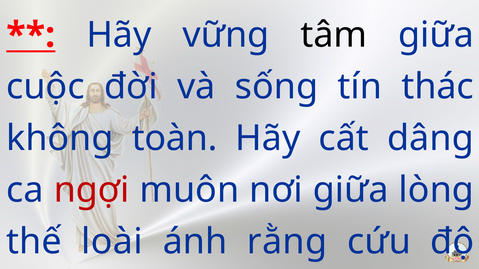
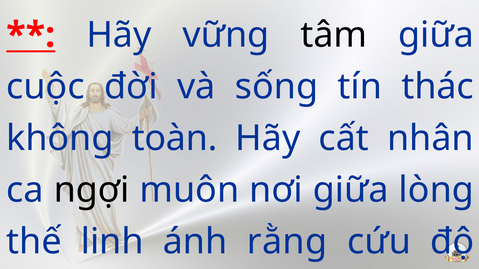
dâng: dâng -> nhân
ngợi colour: red -> black
loài: loài -> linh
